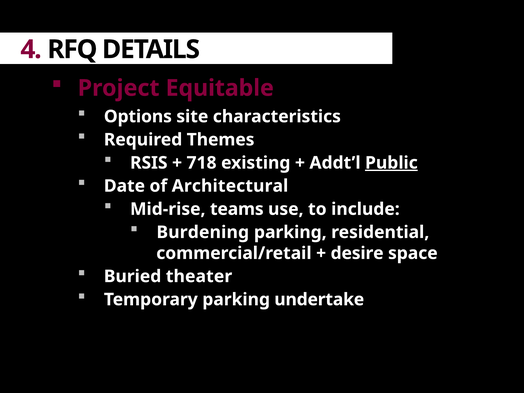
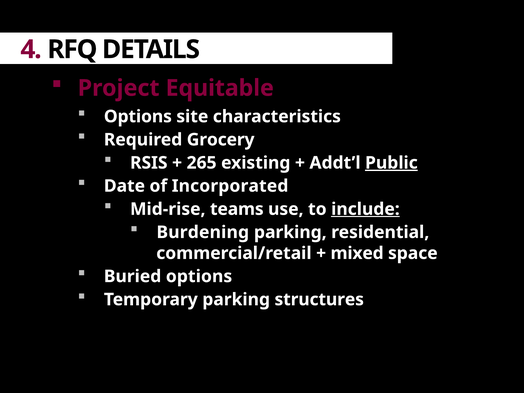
Themes: Themes -> Grocery
718: 718 -> 265
Architectural: Architectural -> Incorporated
include underline: none -> present
desire: desire -> mixed
Buried theater: theater -> options
undertake: undertake -> structures
